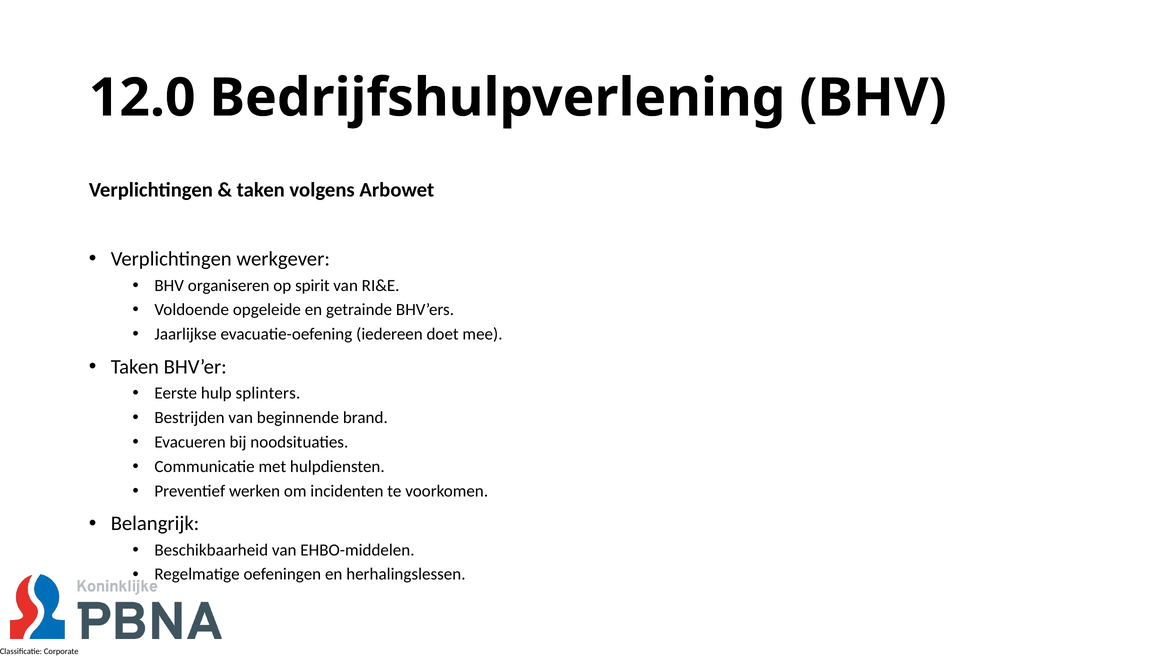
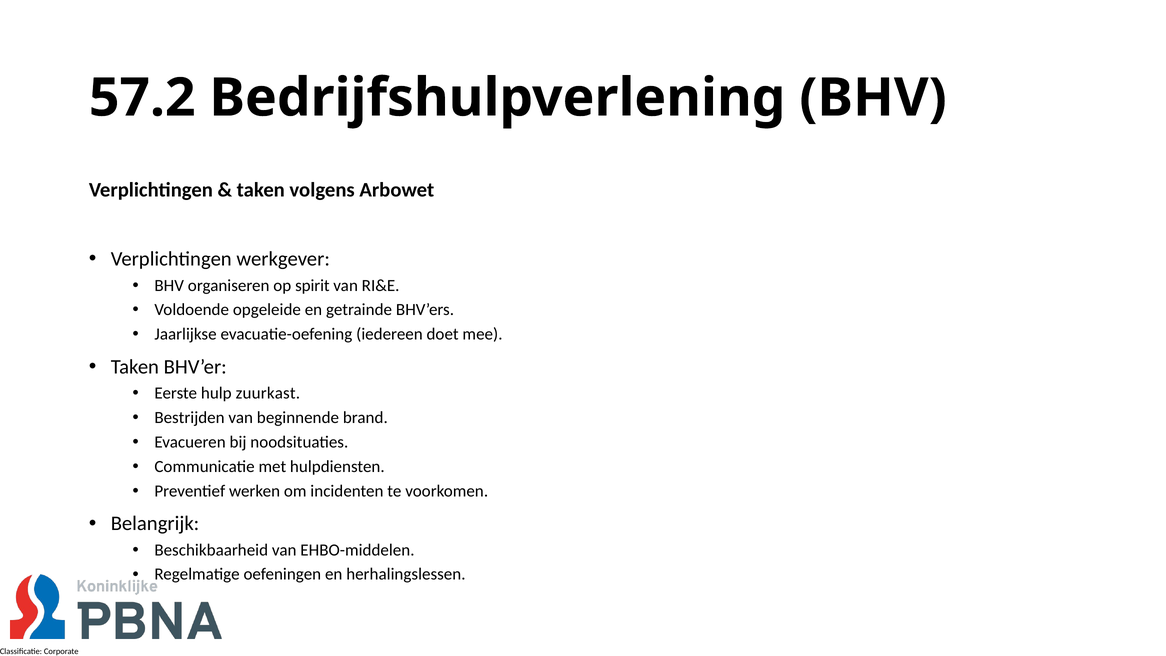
12.0: 12.0 -> 57.2
splinters: splinters -> zuurkast
